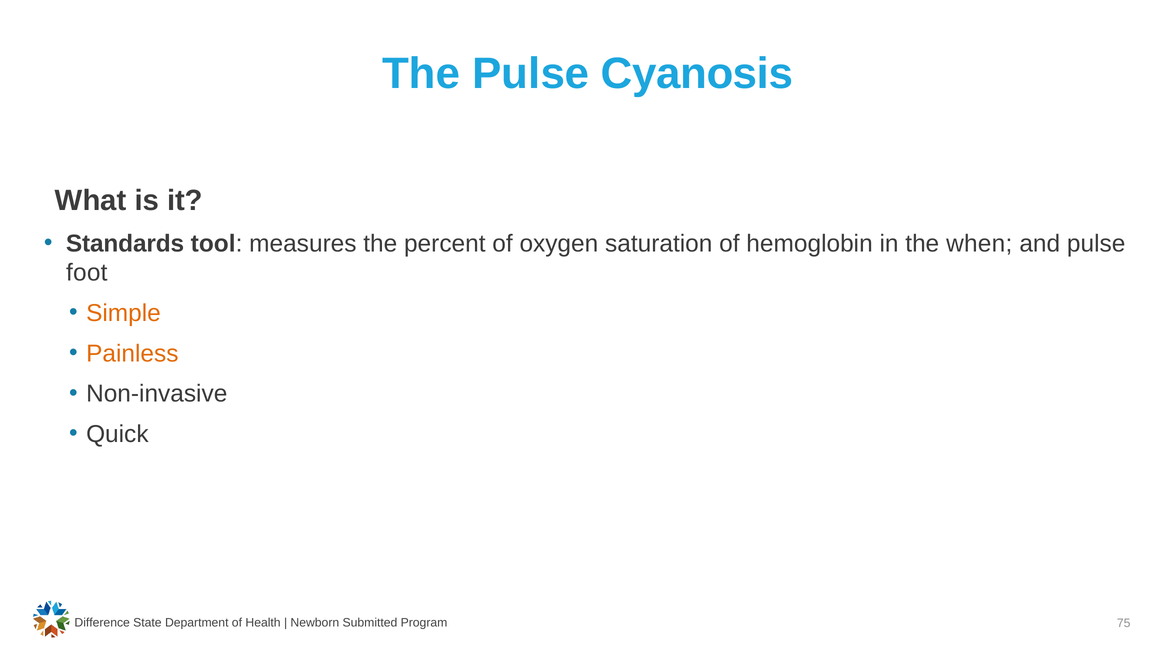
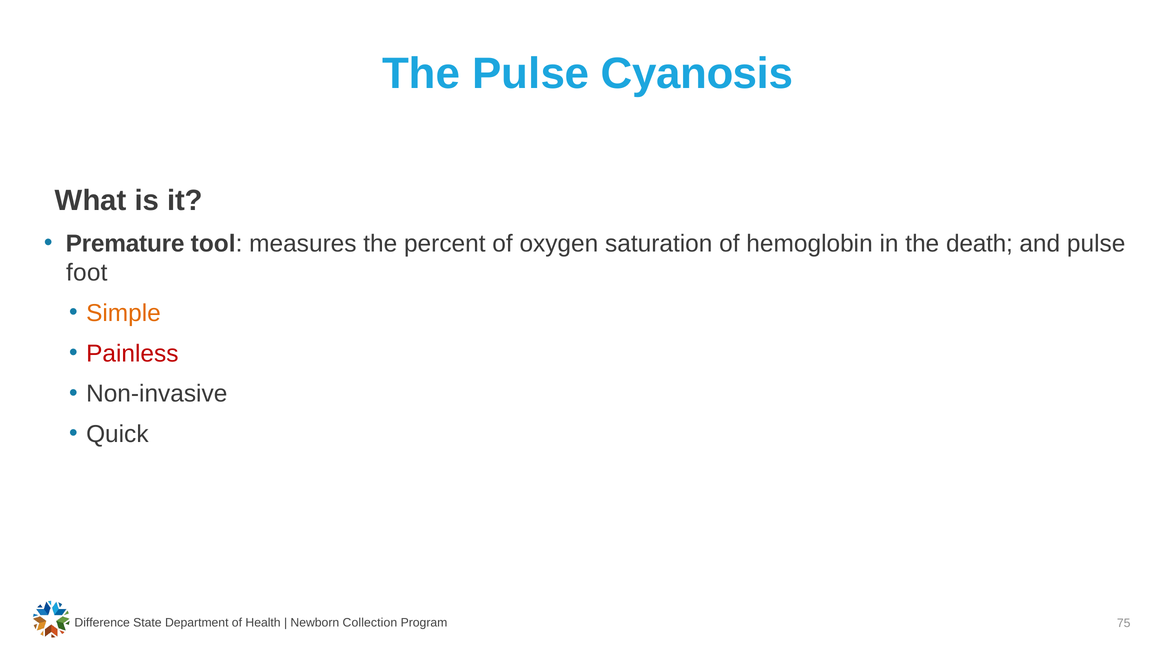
Standards: Standards -> Premature
when: when -> death
Painless colour: orange -> red
Submitted: Submitted -> Collection
